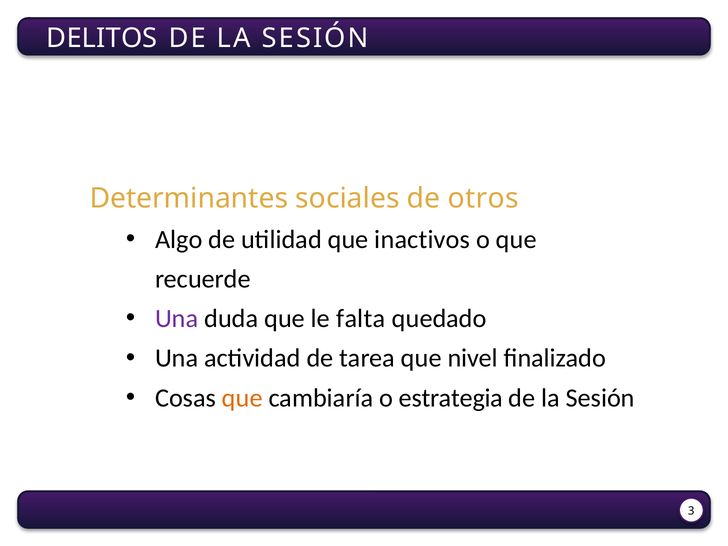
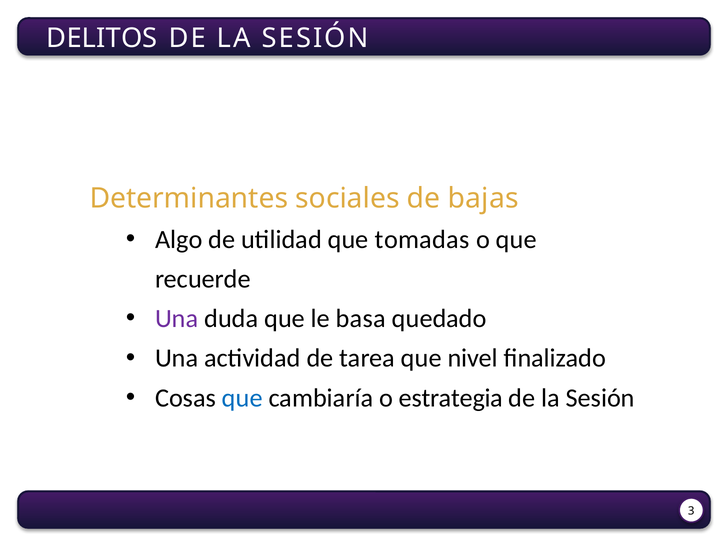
otros: otros -> bajas
inactivos: inactivos -> tomadas
falta: falta -> basa
que at (242, 398) colour: orange -> blue
